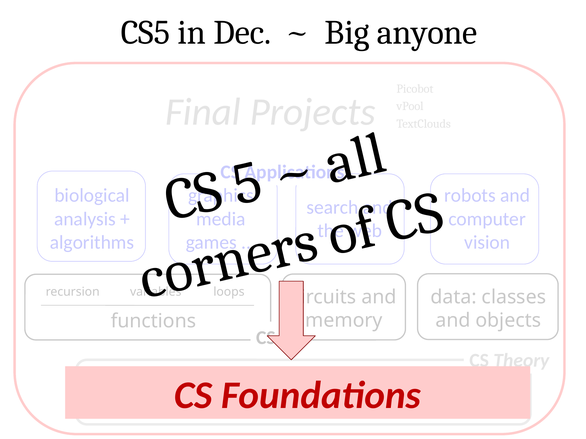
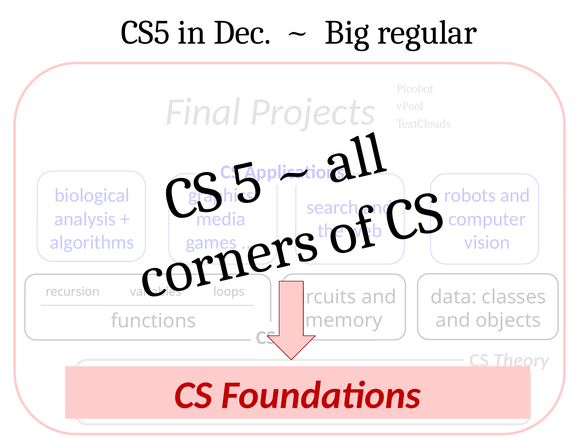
anyone: anyone -> regular
